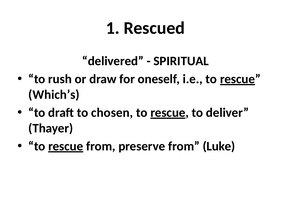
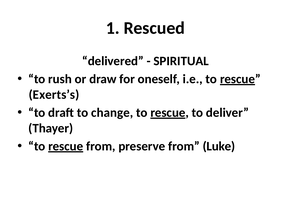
Which’s: Which’s -> Exerts’s
chosen: chosen -> change
